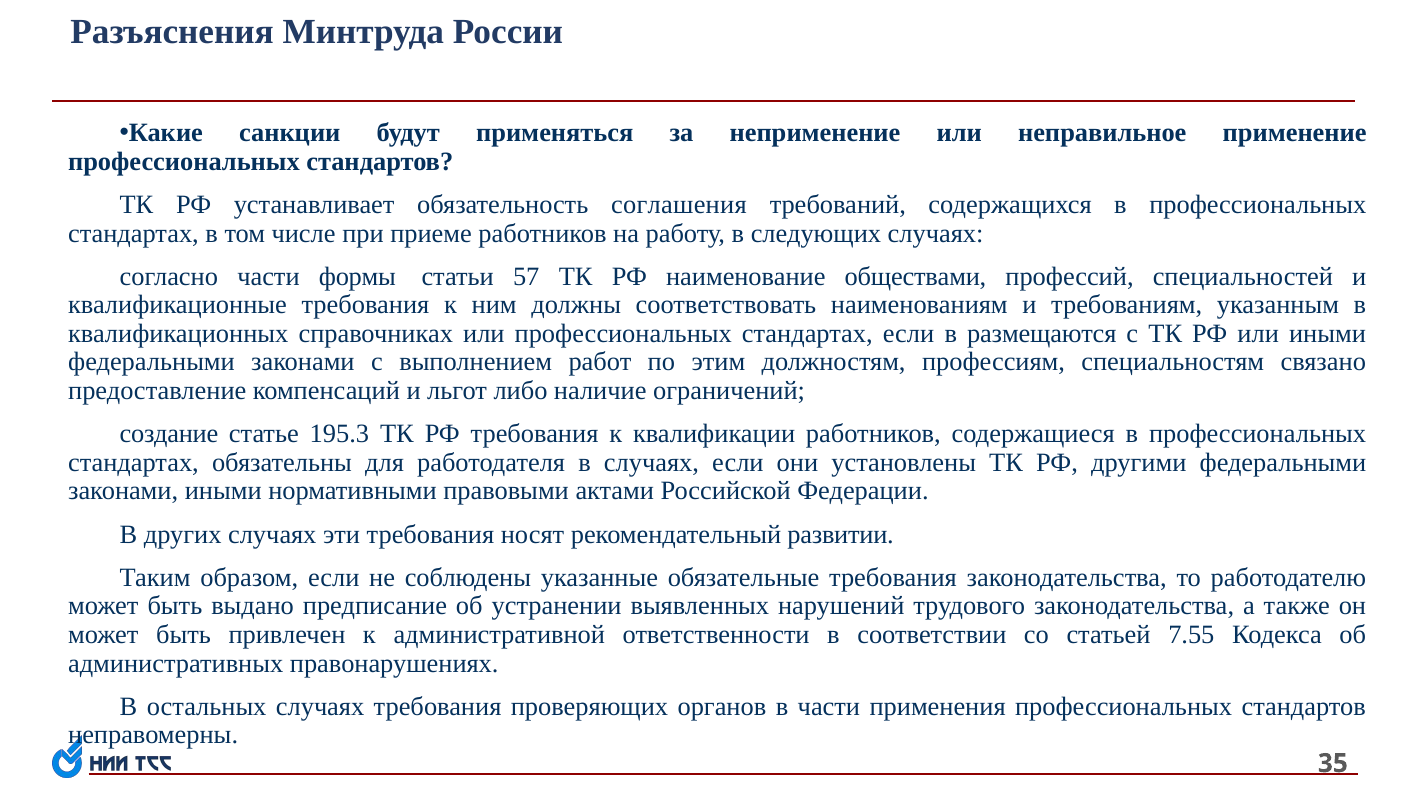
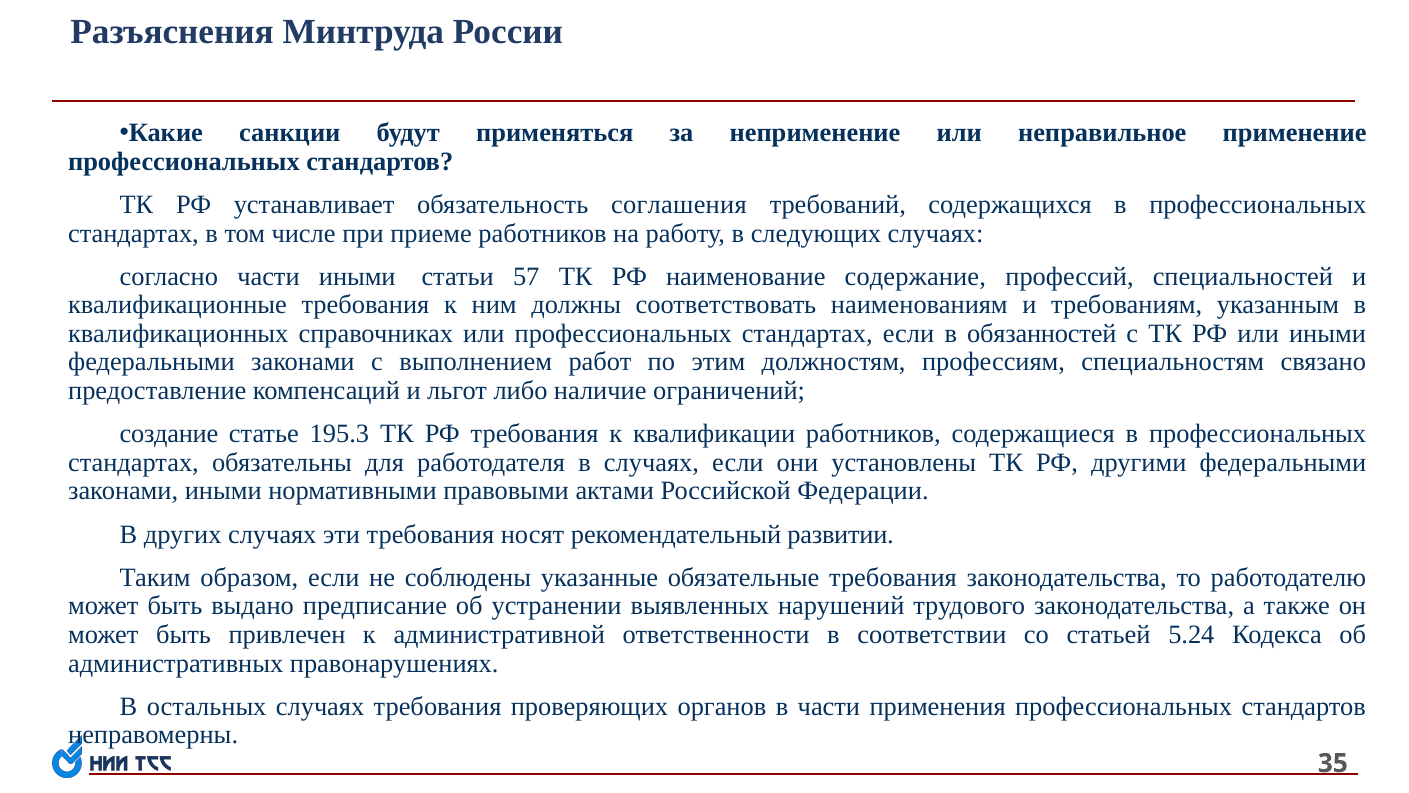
части формы: формы -> иными
обществами: обществами -> содержание
размещаются: размещаются -> обязанностей
7.55: 7.55 -> 5.24
